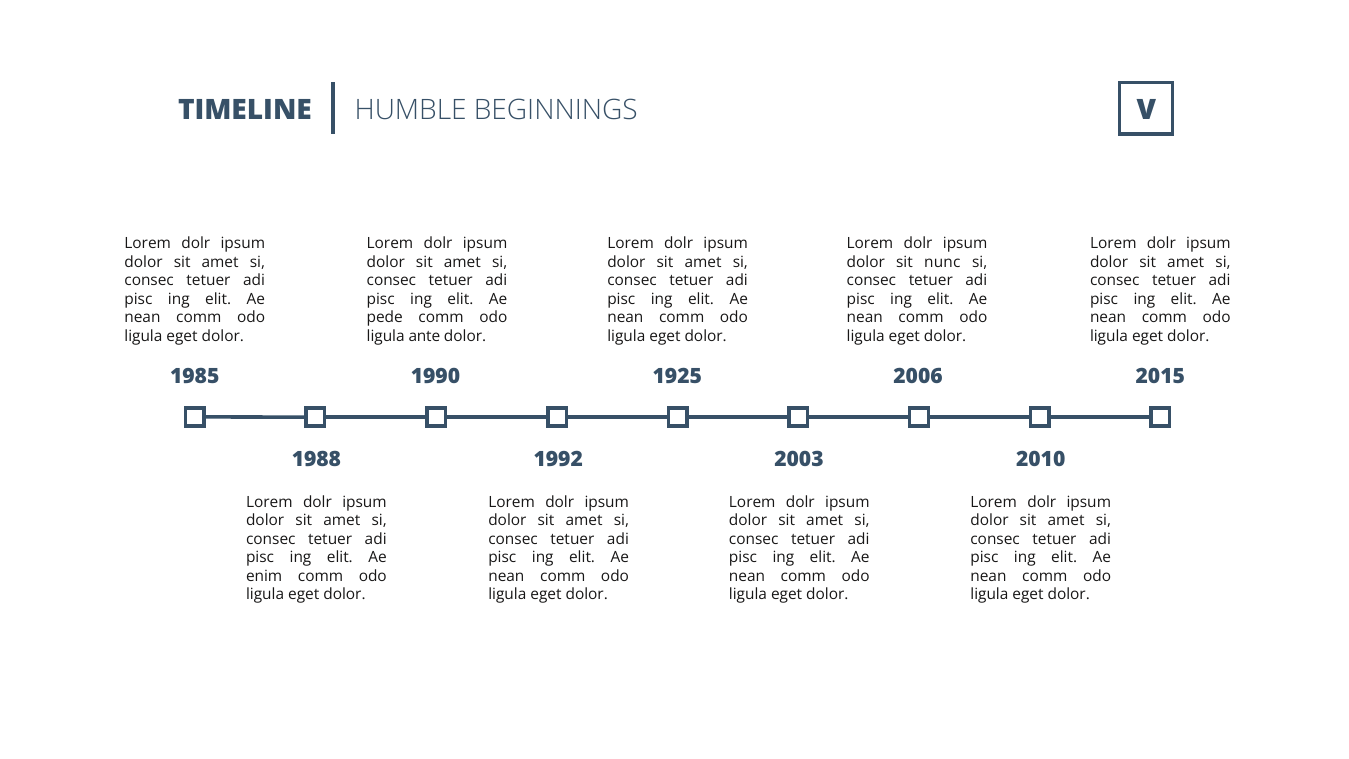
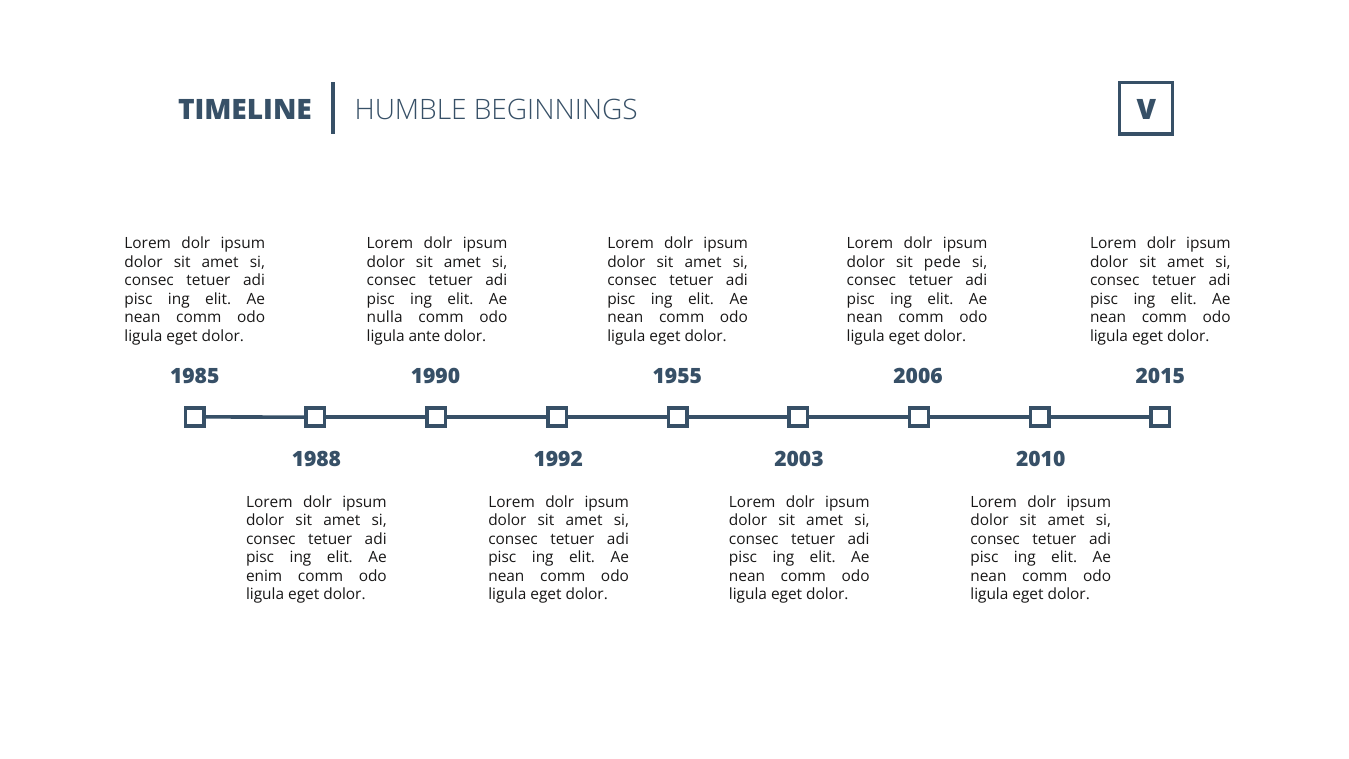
nunc: nunc -> pede
pede: pede -> nulla
1925: 1925 -> 1955
